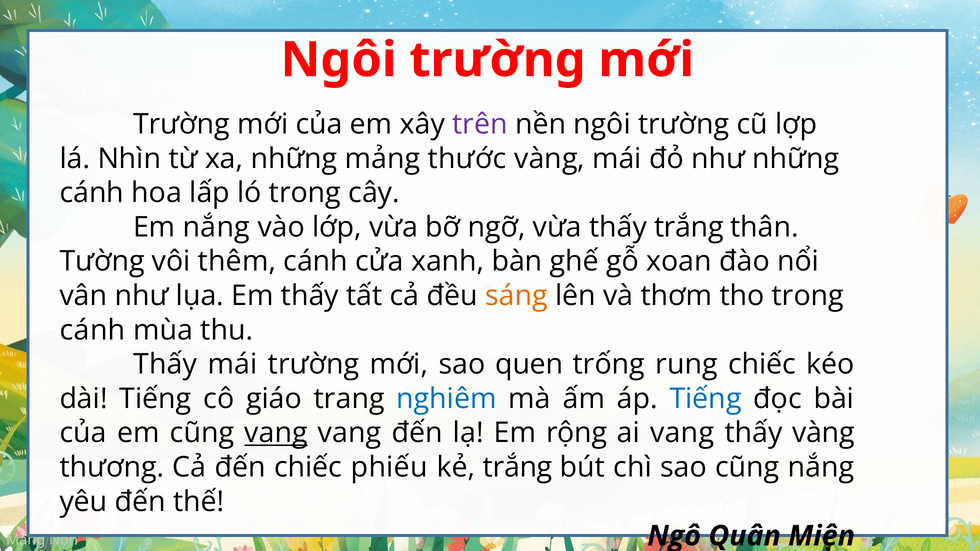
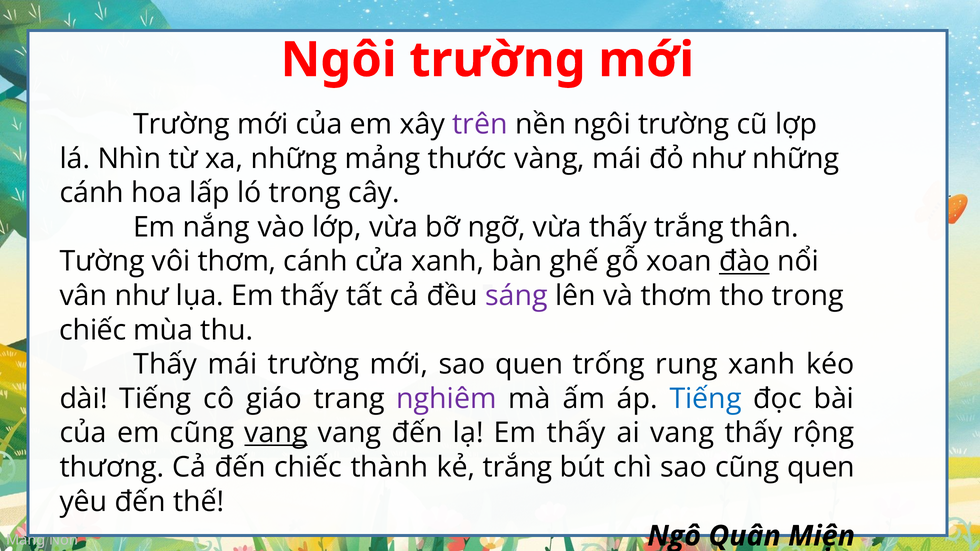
vôi thêm: thêm -> thơm
đào underline: none -> present
sáng colour: orange -> purple
cánh at (93, 330): cánh -> chiếc
rung chiếc: chiếc -> xanh
nghiêm colour: blue -> purple
lạ Em rộng: rộng -> thấy
thấy vàng: vàng -> rộng
phiếu: phiếu -> thành
cũng nắng: nắng -> quen
